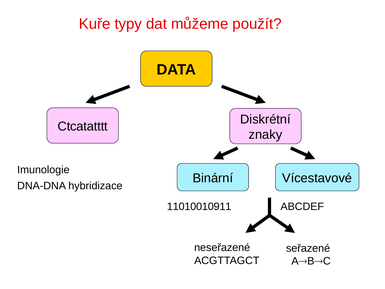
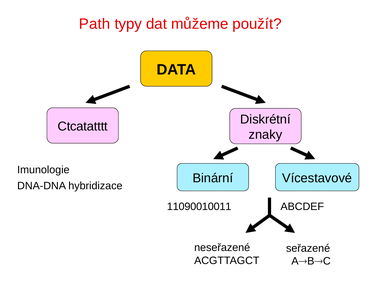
Kuře: Kuře -> Path
11010010911: 11010010911 -> 11090010011
